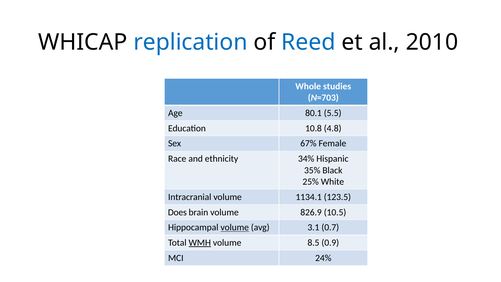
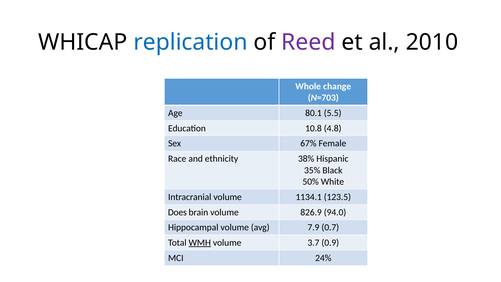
Reed colour: blue -> purple
studies: studies -> change
34%: 34% -> 38%
25%: 25% -> 50%
10.5: 10.5 -> 94.0
volume at (235, 227) underline: present -> none
3.1: 3.1 -> 7.9
8.5: 8.5 -> 3.7
